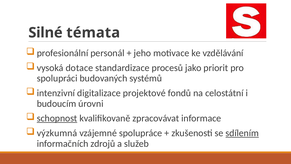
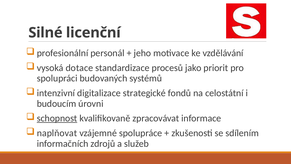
témata: témata -> licenční
projektové: projektové -> strategické
výzkumná: výzkumná -> naplňovat
sdílením underline: present -> none
